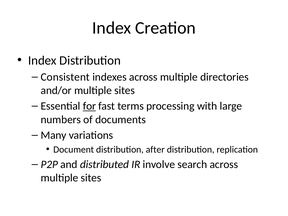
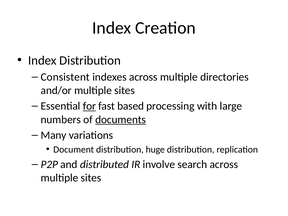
terms: terms -> based
documents underline: none -> present
after: after -> huge
